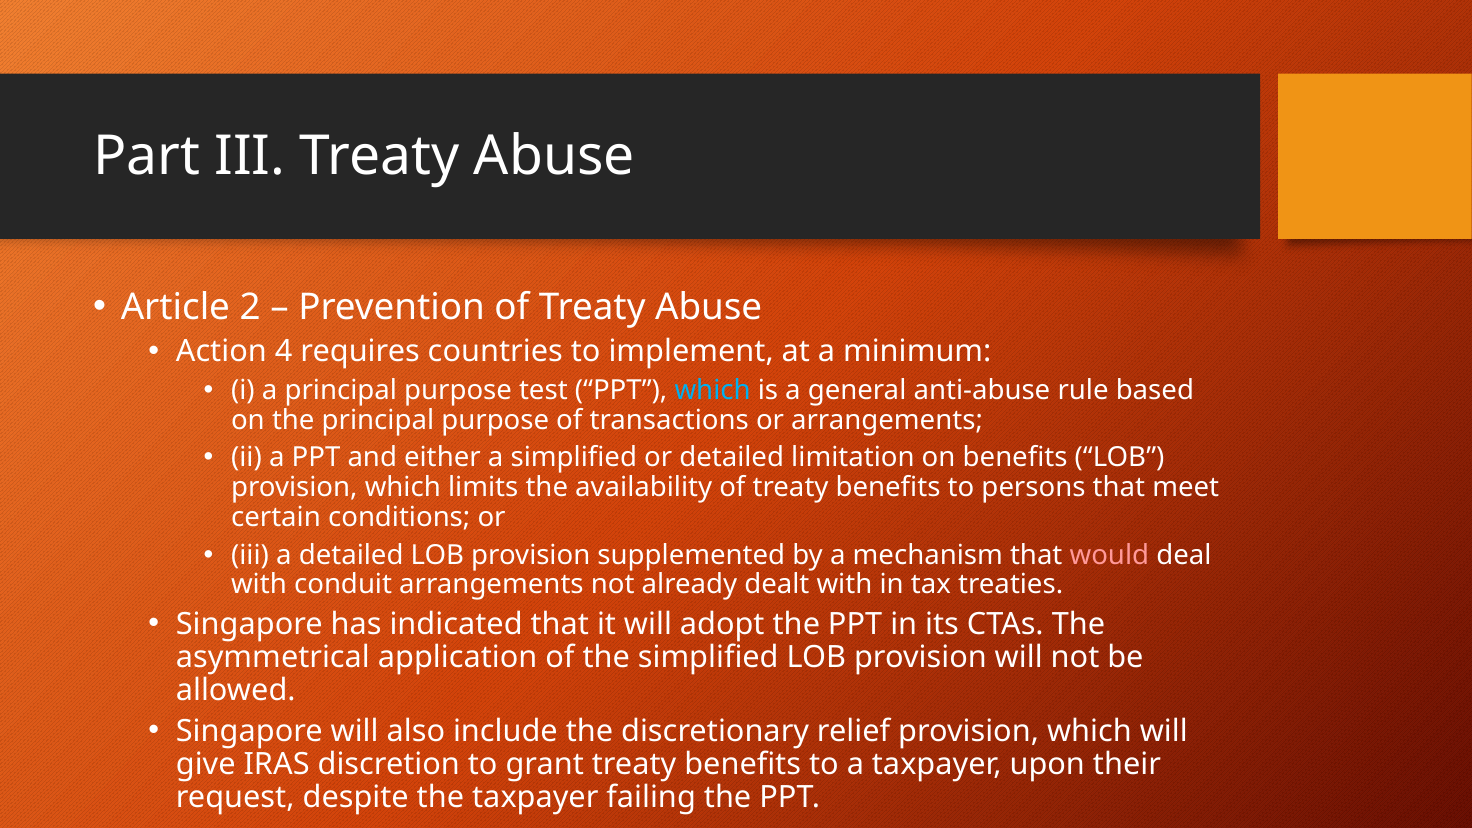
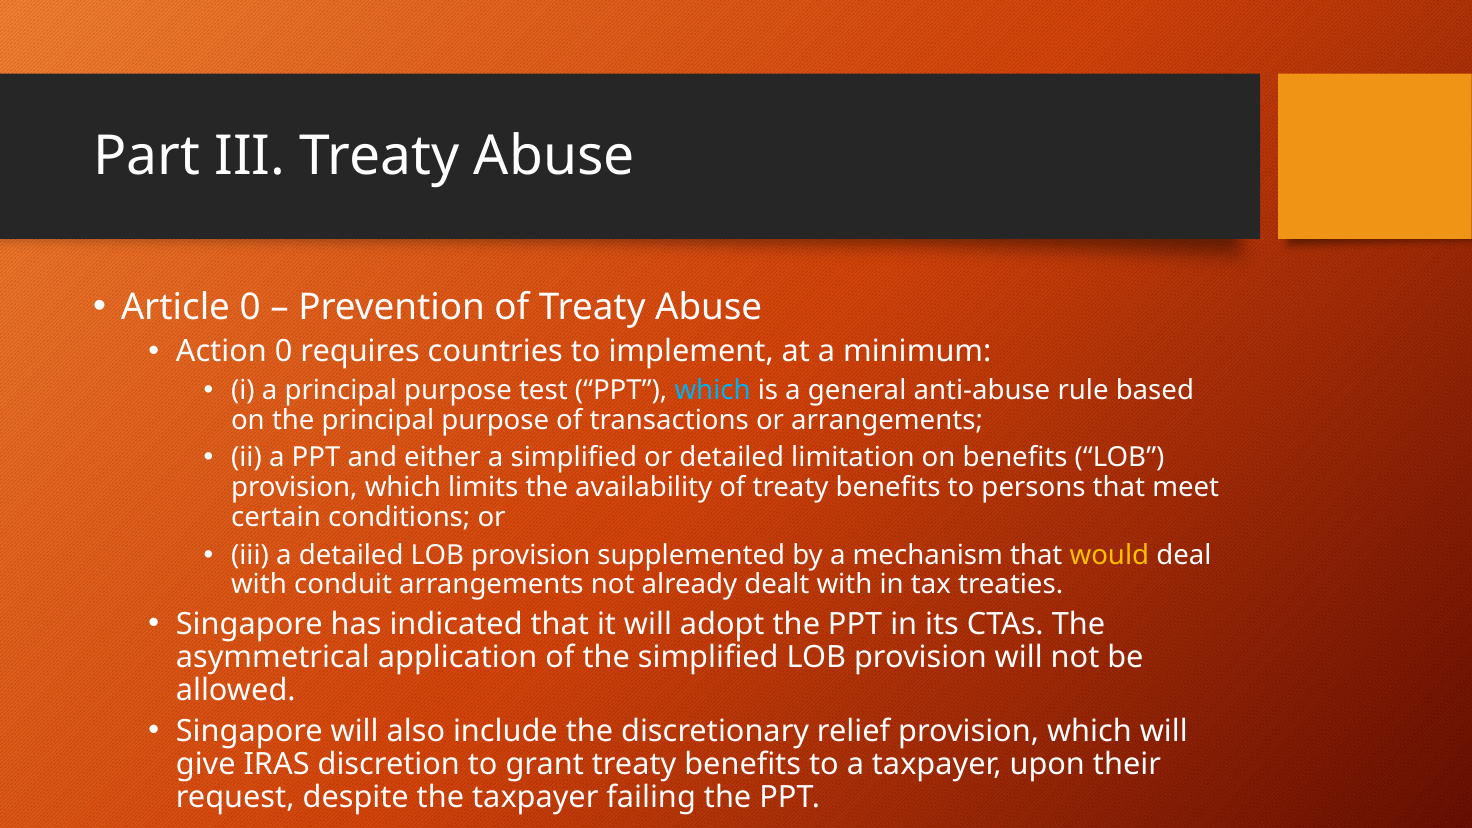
Article 2: 2 -> 0
Action 4: 4 -> 0
would colour: pink -> yellow
